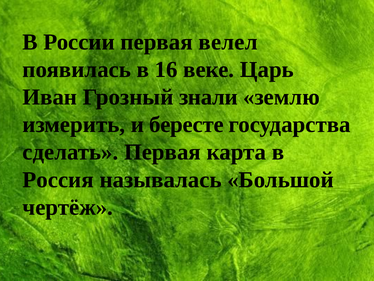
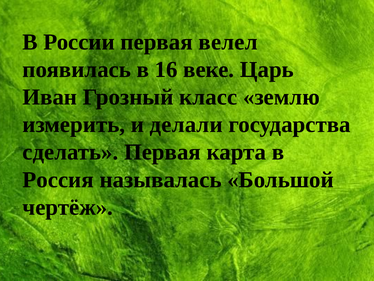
знали: знали -> класс
бересте: бересте -> делали
